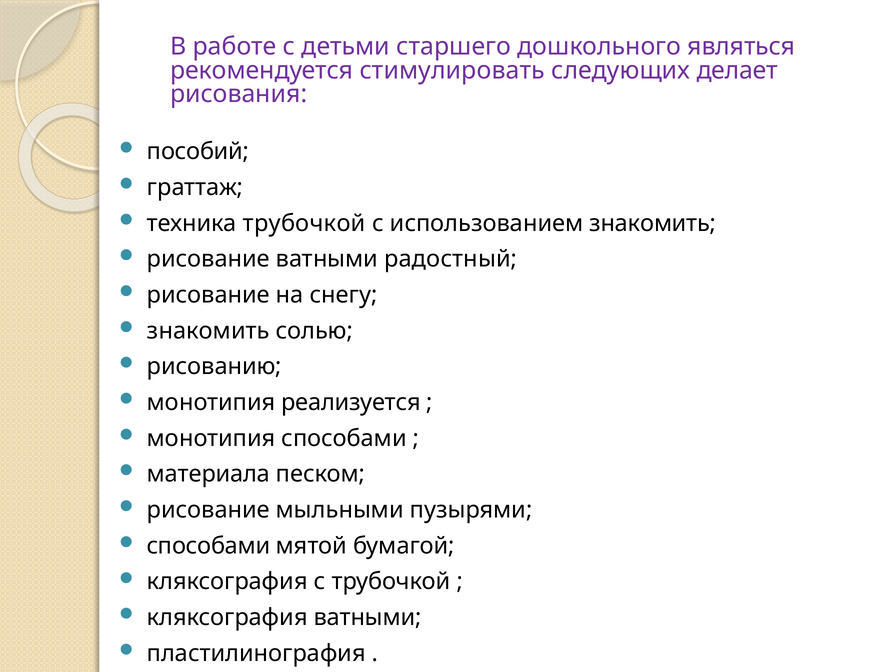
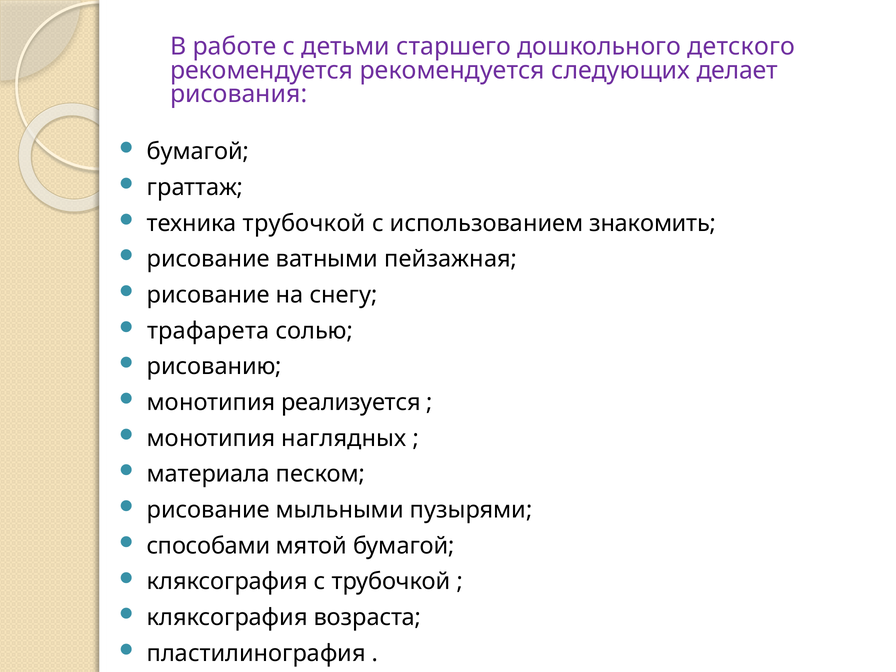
являться: являться -> детского
рекомендуется стимулировать: стимулировать -> рекомендуется
пособий at (198, 152): пособий -> бумагой
радостный: радостный -> пейзажная
знакомить at (208, 331): знакомить -> трафарета
монотипия способами: способами -> наглядных
кляксография ватными: ватными -> возраста
